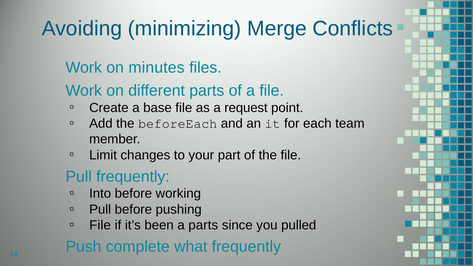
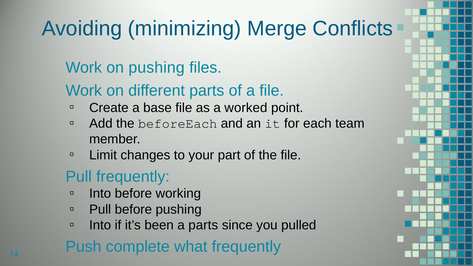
on minutes: minutes -> pushing
request: request -> worked
File at (100, 225): File -> Into
